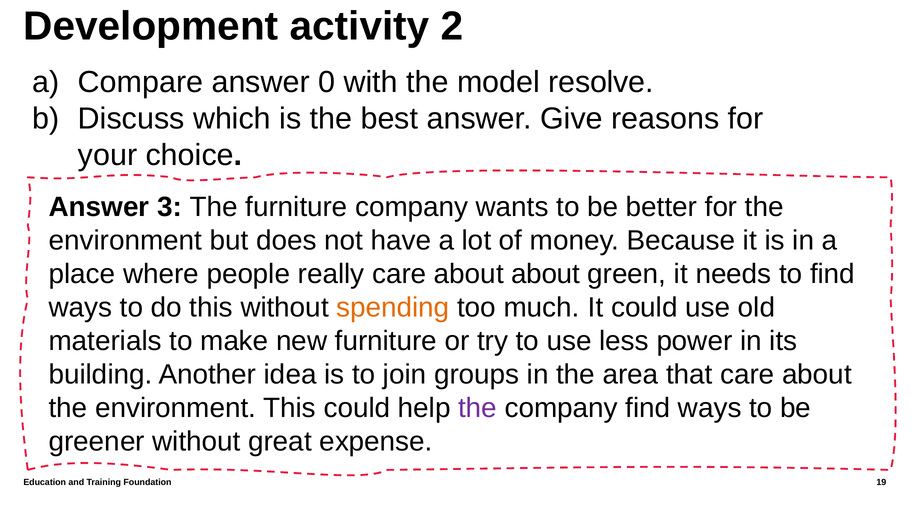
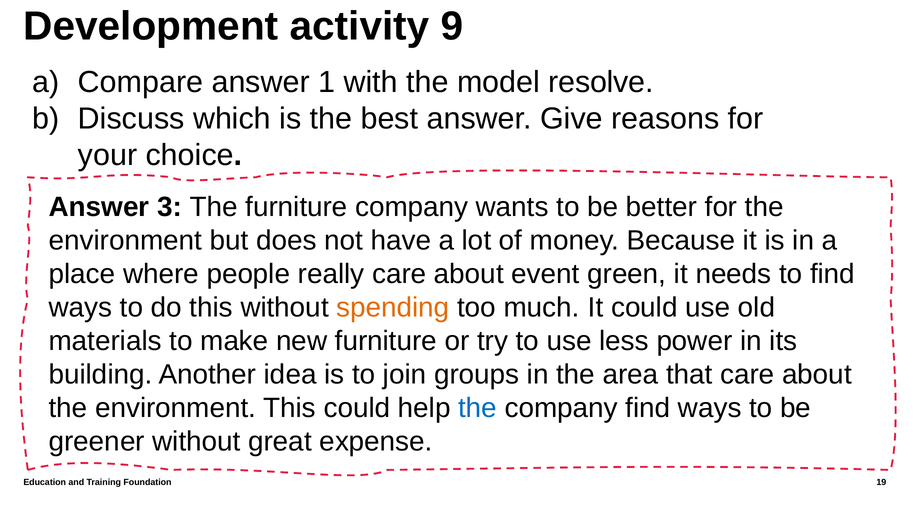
2: 2 -> 9
0: 0 -> 1
about about: about -> event
the at (478, 408) colour: purple -> blue
